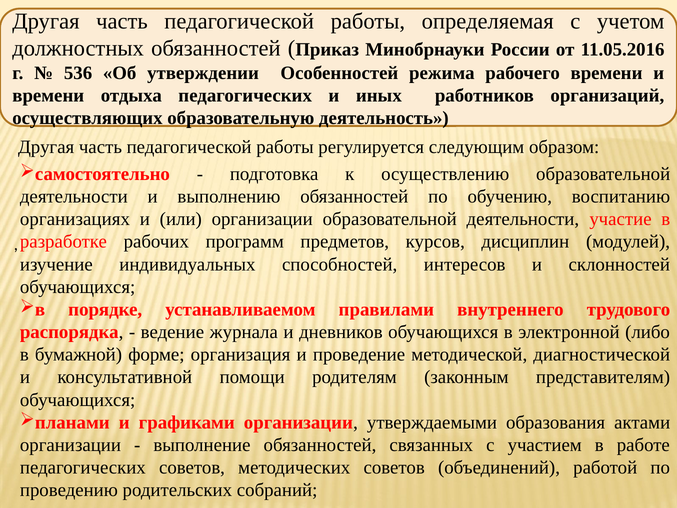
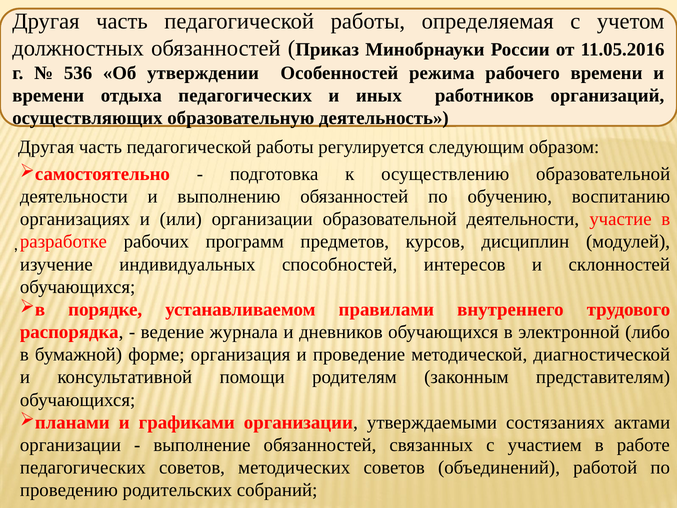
образования: образования -> состязаниях
